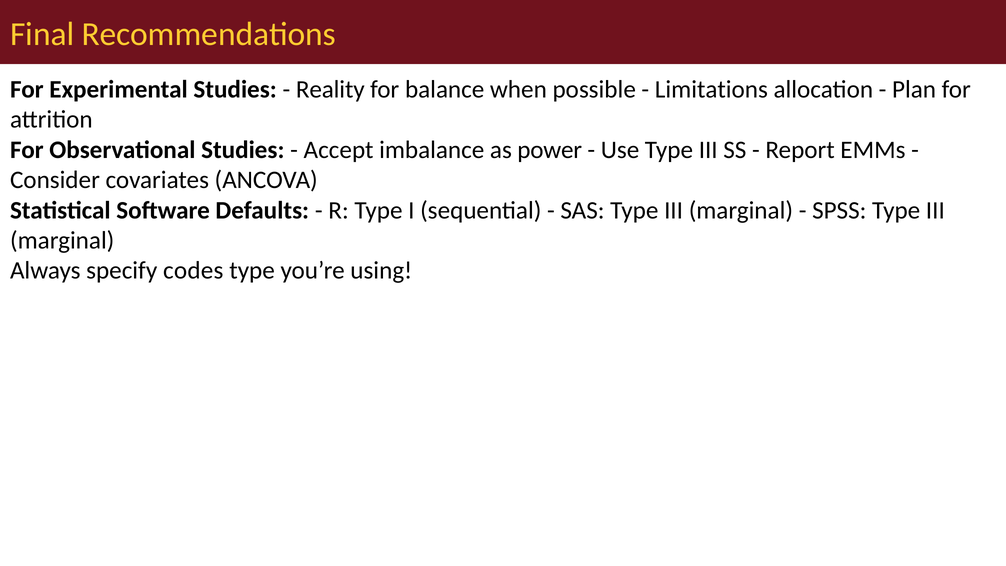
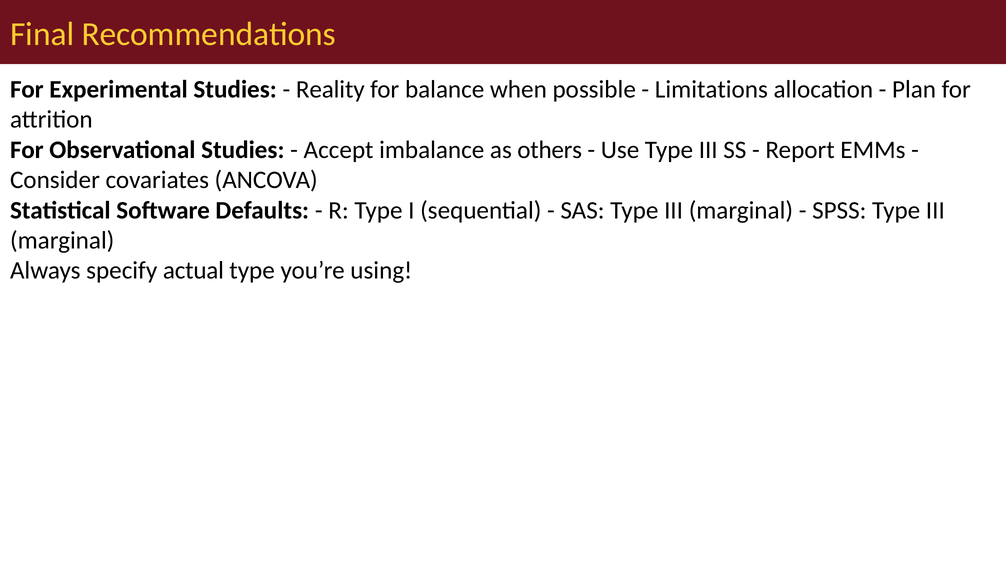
power: power -> others
codes: codes -> actual
